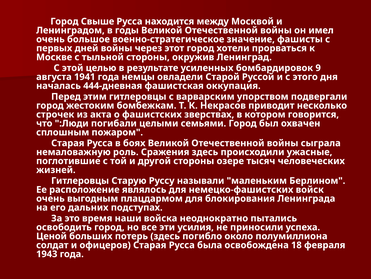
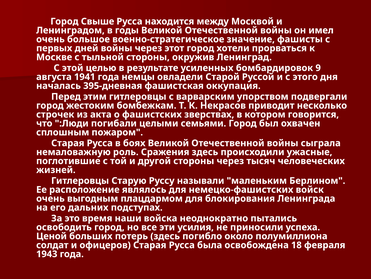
444-дневная: 444-дневная -> 395-дневная
стороны озере: озере -> через
